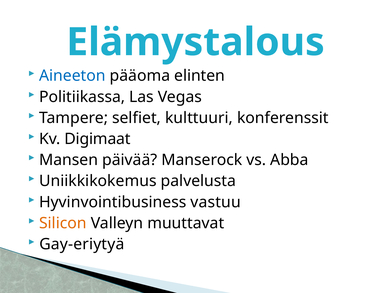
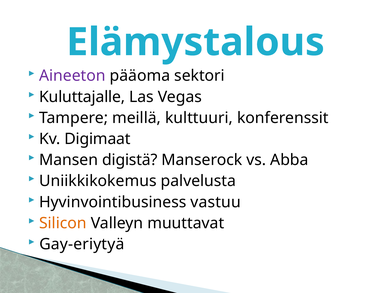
Aineeton colour: blue -> purple
elinten: elinten -> sektori
Politiikassa: Politiikassa -> Kuluttajalle
selfiet: selfiet -> meillä
päivää: päivää -> digistä
